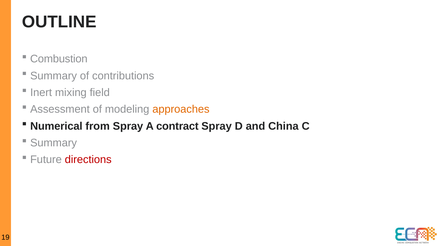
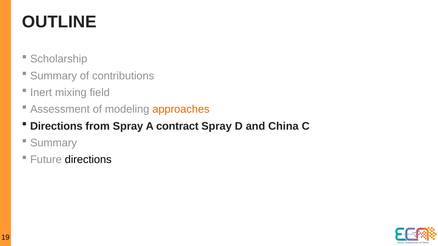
Combustion: Combustion -> Scholarship
Numerical at (56, 126): Numerical -> Directions
directions at (88, 160) colour: red -> black
